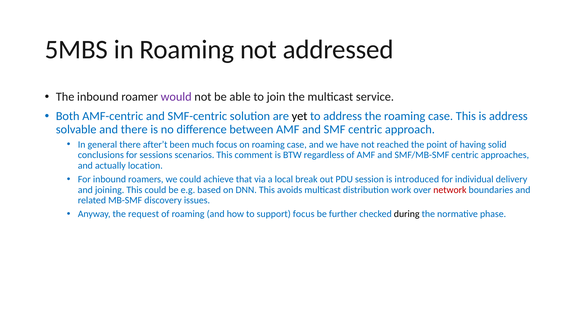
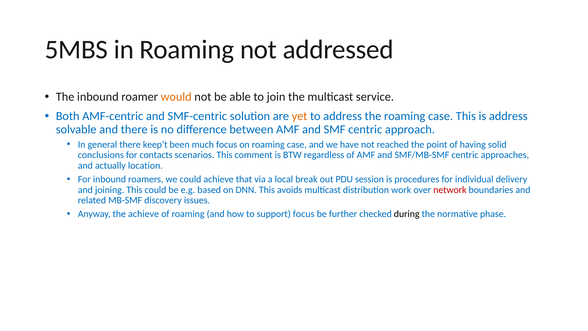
would colour: purple -> orange
yet colour: black -> orange
after’t: after’t -> keep’t
sessions: sessions -> contacts
introduced: introduced -> procedures
the request: request -> achieve
